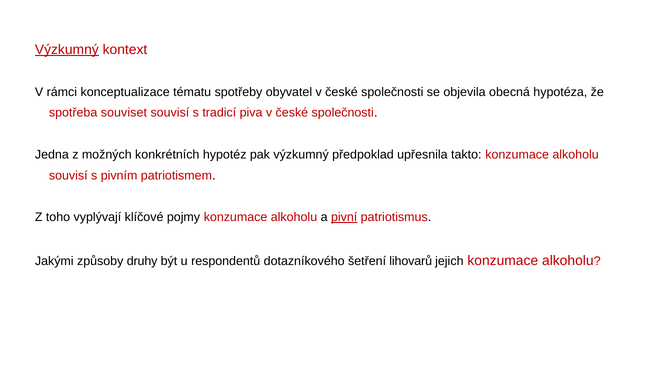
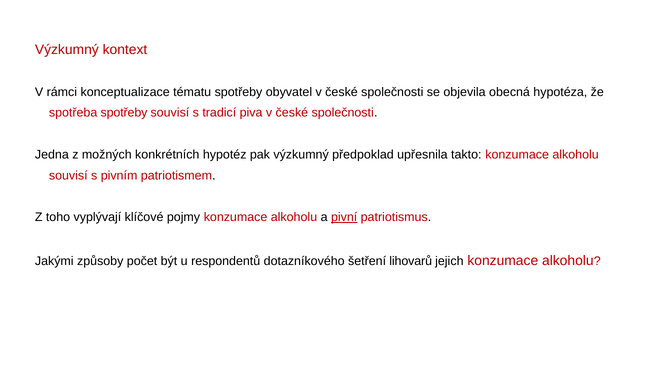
Výzkumný at (67, 50) underline: present -> none
spotřeba souviset: souviset -> spotřeby
druhy: druhy -> počet
